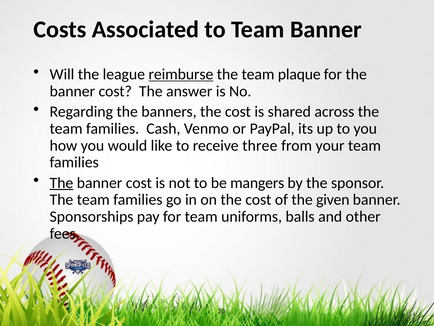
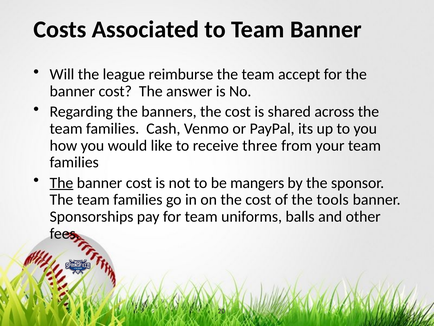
reimburse underline: present -> none
plaque: plaque -> accept
given: given -> tools
